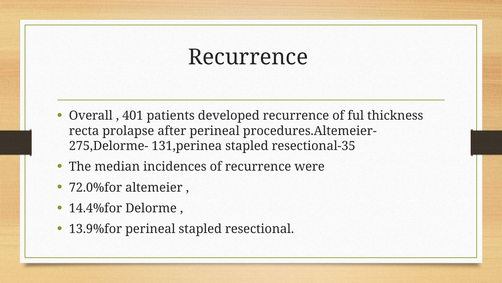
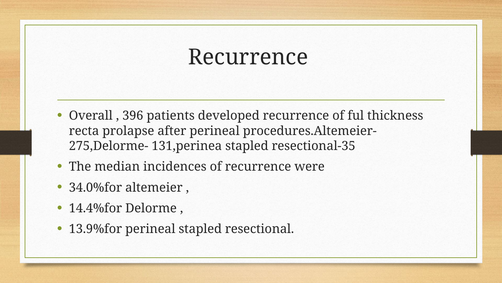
401: 401 -> 396
72.0%for: 72.0%for -> 34.0%for
